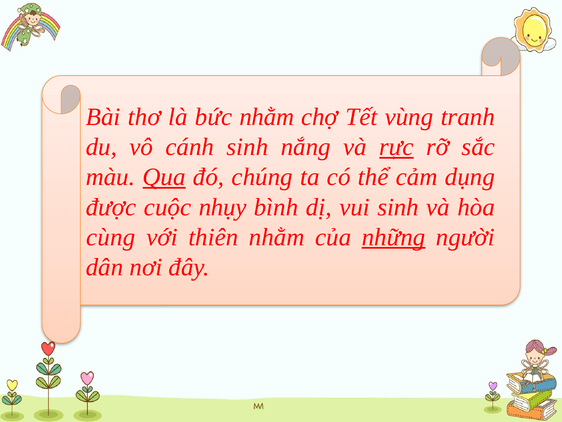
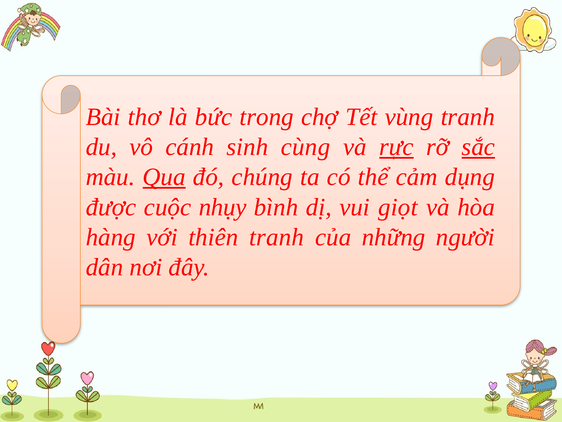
bức nhằm: nhằm -> trong
nắng: nắng -> cùng
sắc underline: none -> present
vui sinh: sinh -> giọt
cùng: cùng -> hàng
thiên nhằm: nhằm -> tranh
những underline: present -> none
